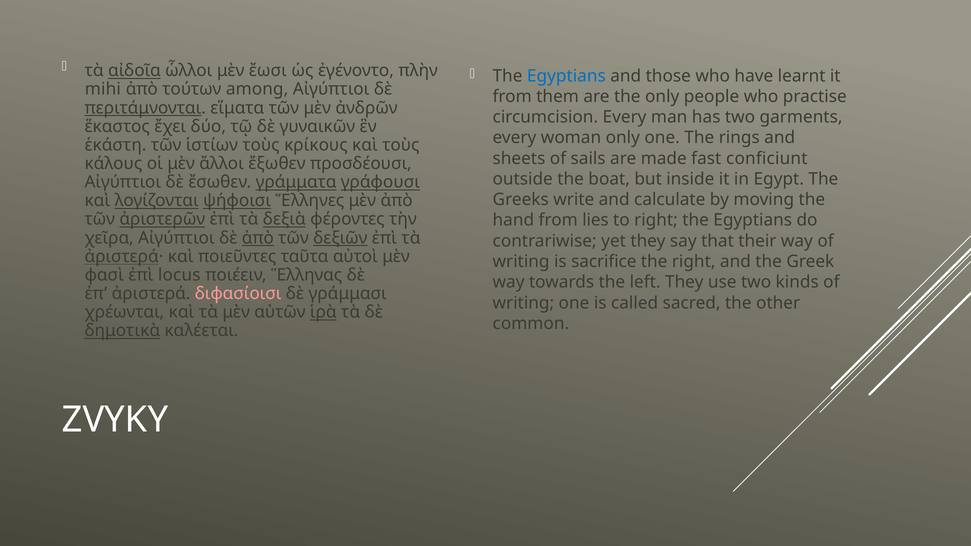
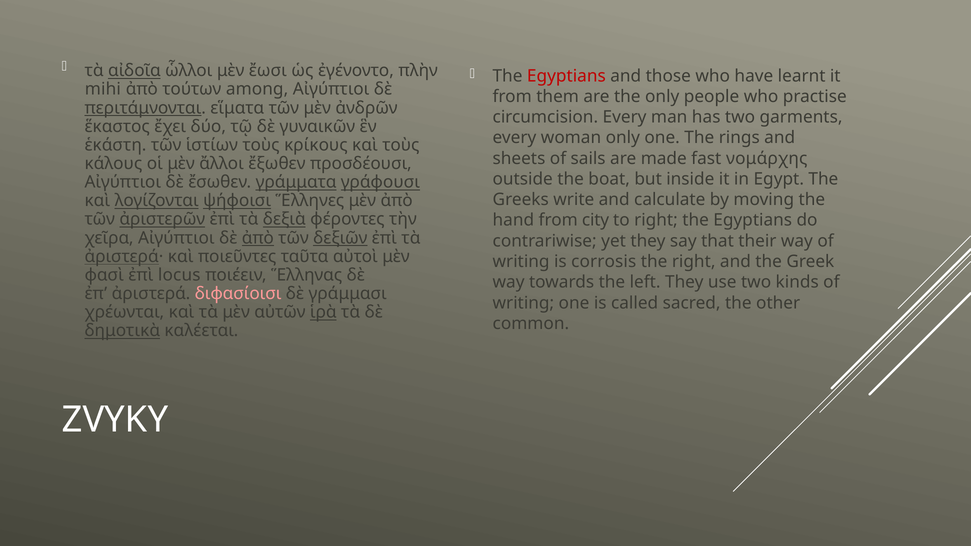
Egyptians at (566, 76) colour: blue -> red
conficiunt: conficiunt -> νομάρχης
lies: lies -> city
sacrifice: sacrifice -> corrosis
